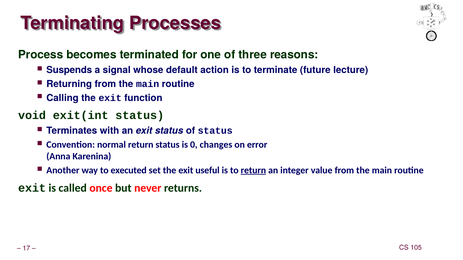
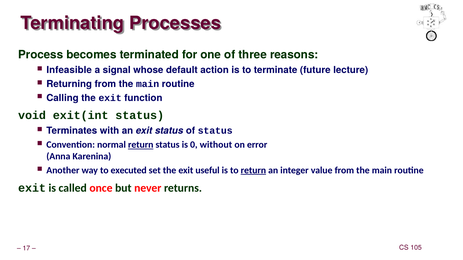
Suspends: Suspends -> Infeasible
return at (141, 145) underline: none -> present
changes: changes -> without
